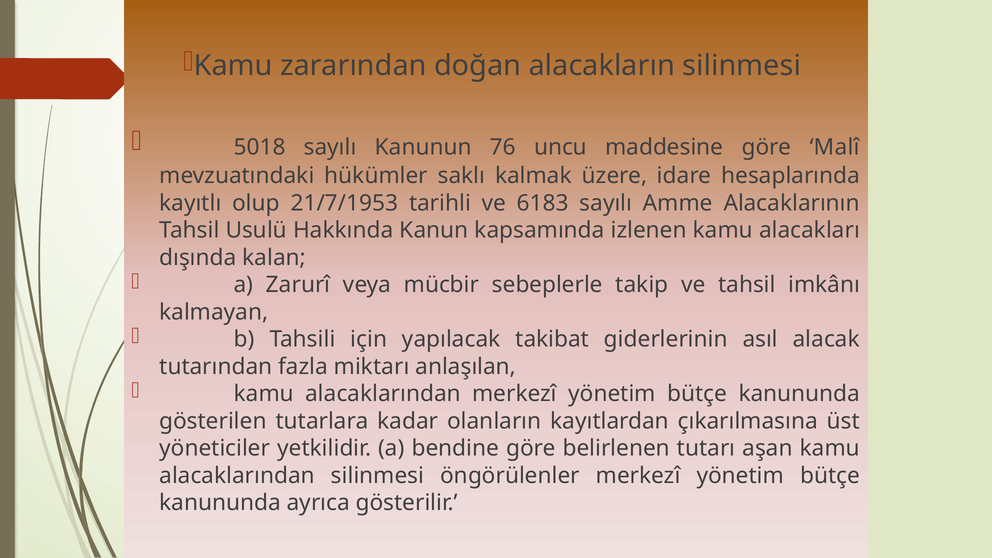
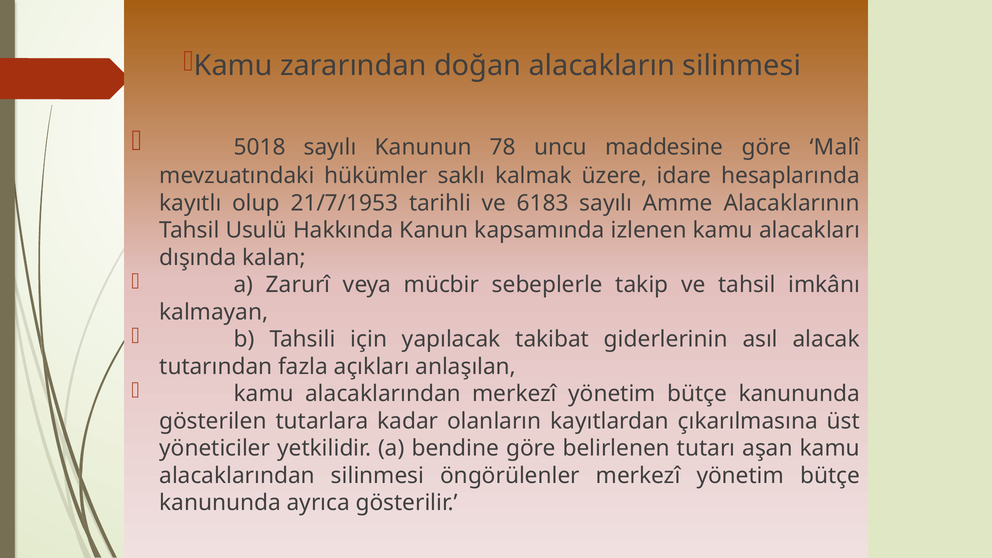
76: 76 -> 78
miktarı: miktarı -> açıkları
